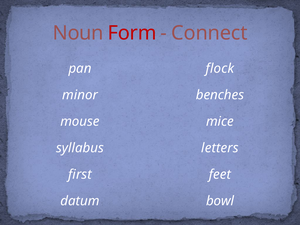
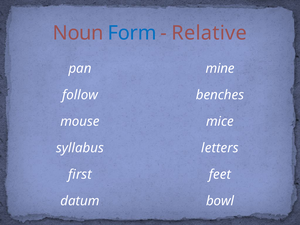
Form colour: red -> blue
Connect: Connect -> Relative
flock: flock -> mine
minor: minor -> follow
